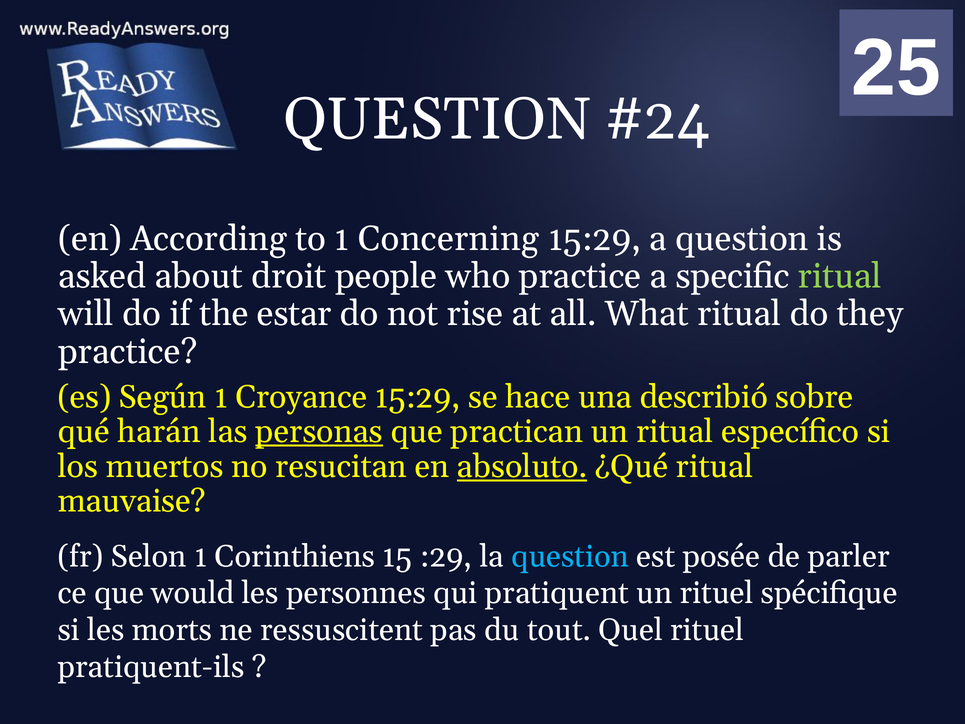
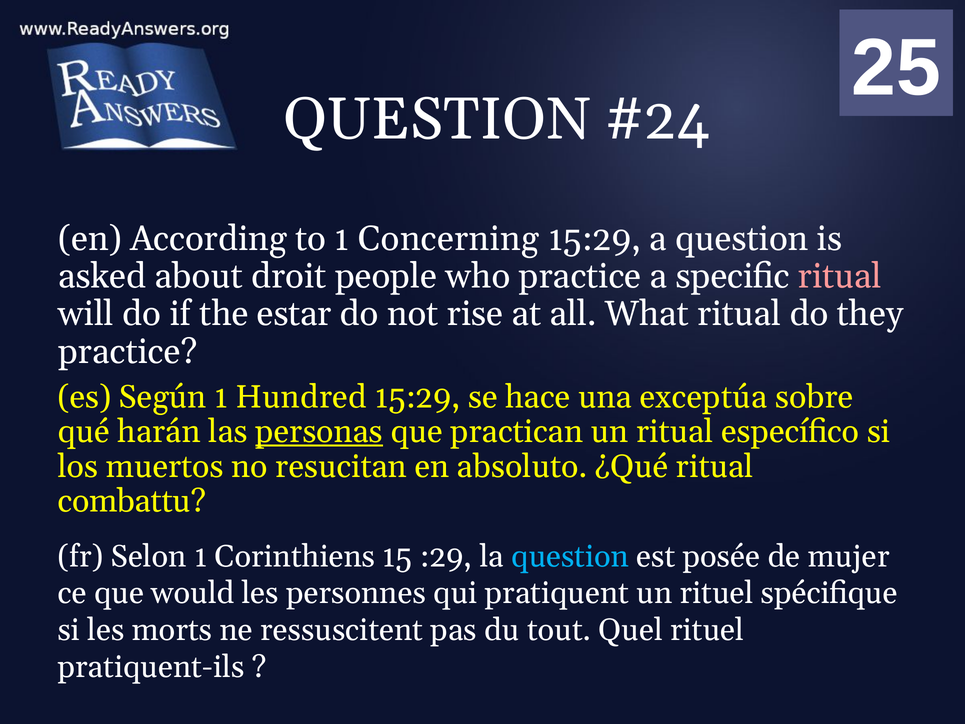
ritual at (840, 276) colour: light green -> pink
Croyance: Croyance -> Hundred
describió: describió -> exceptúa
absoluto underline: present -> none
mauvaise: mauvaise -> combattu
parler: parler -> mujer
